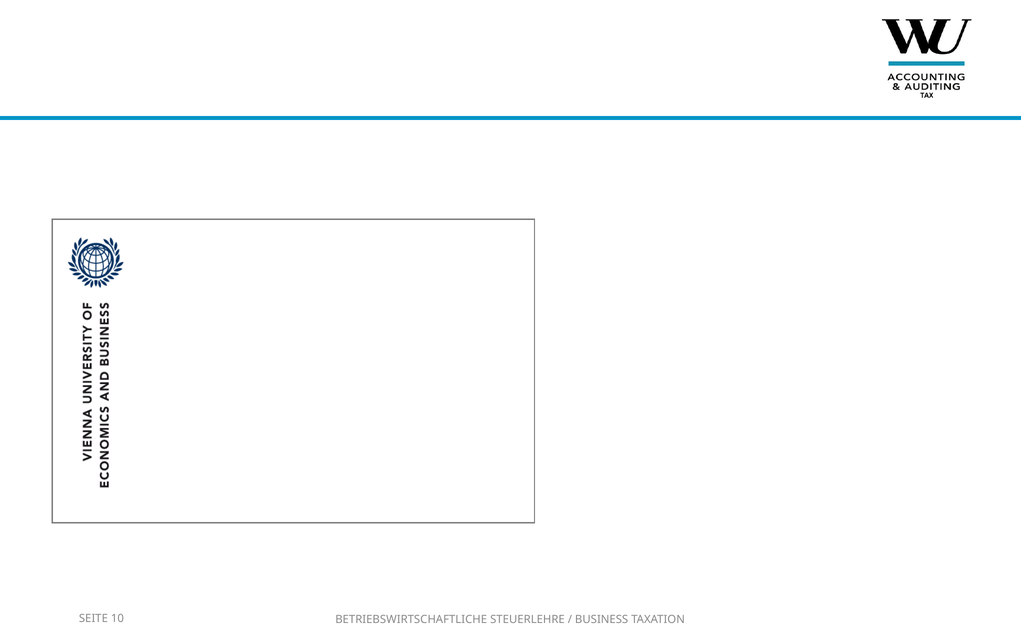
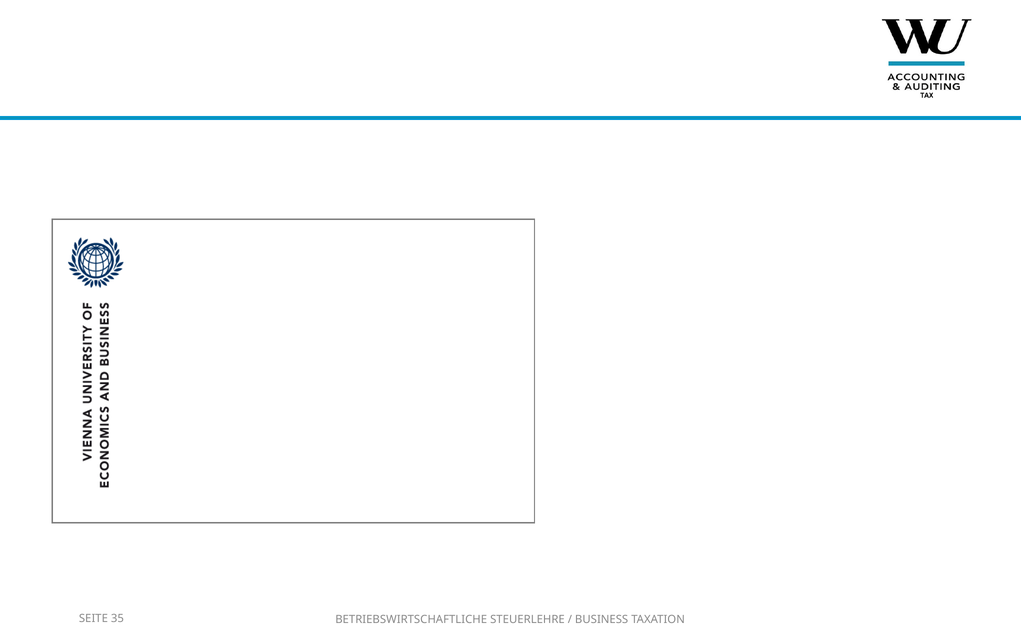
10: 10 -> 35
